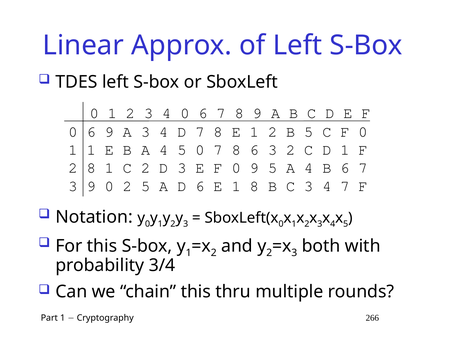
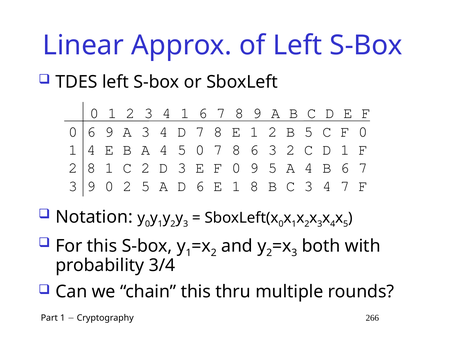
4 0: 0 -> 1
1 1: 1 -> 4
